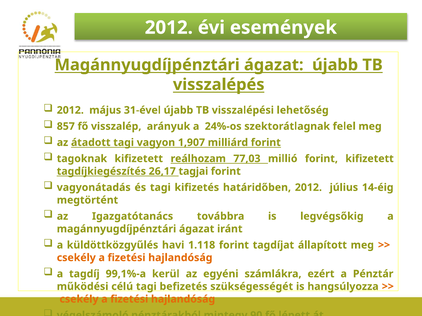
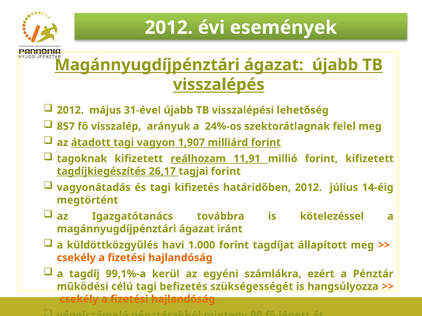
77,03: 77,03 -> 11,91
legvégsőkig: legvégsőkig -> kötelezéssel
1.118: 1.118 -> 1.000
